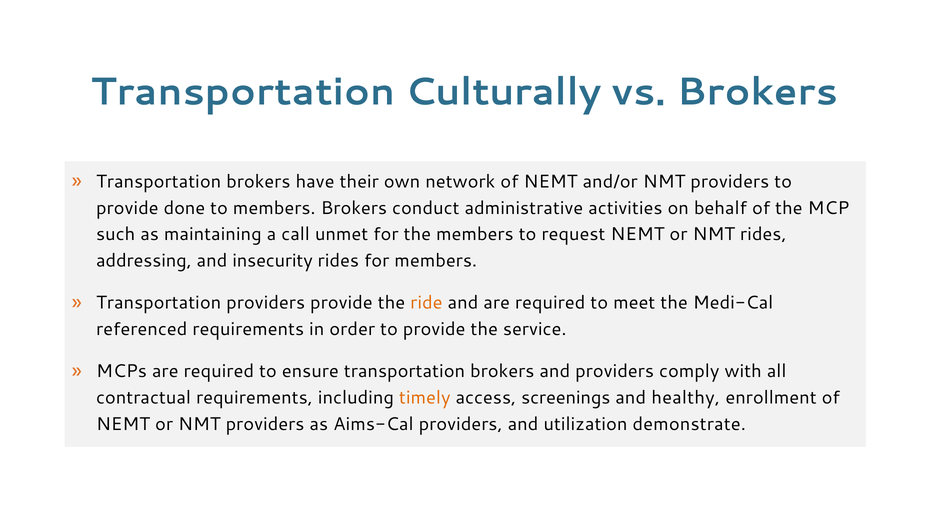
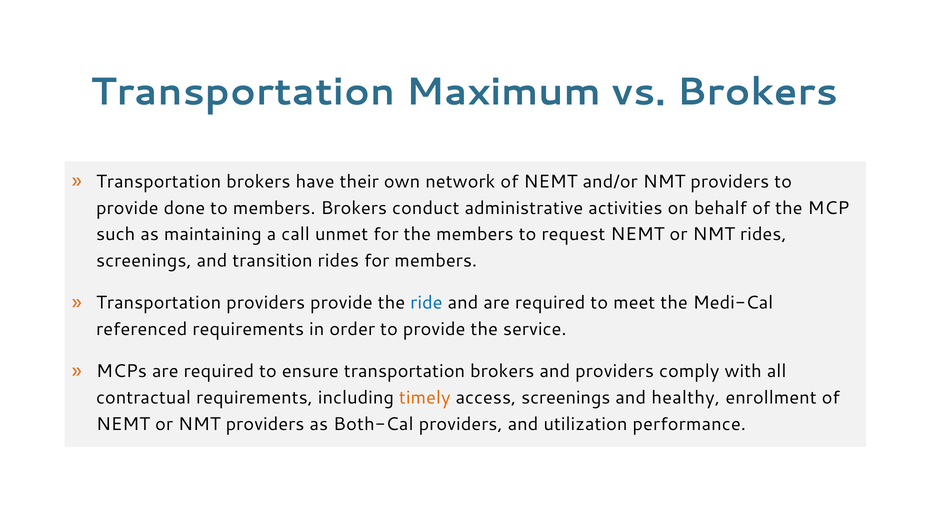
Culturally: Culturally -> Maximum
addressing at (144, 261): addressing -> screenings
insecurity: insecurity -> transition
ride colour: orange -> blue
Aims-Cal: Aims-Cal -> Both-Cal
demonstrate: demonstrate -> performance
